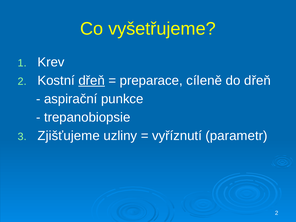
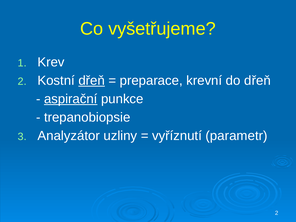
cíleně: cíleně -> krevní
aspirační underline: none -> present
Zjišťujeme: Zjišťujeme -> Analyzátor
